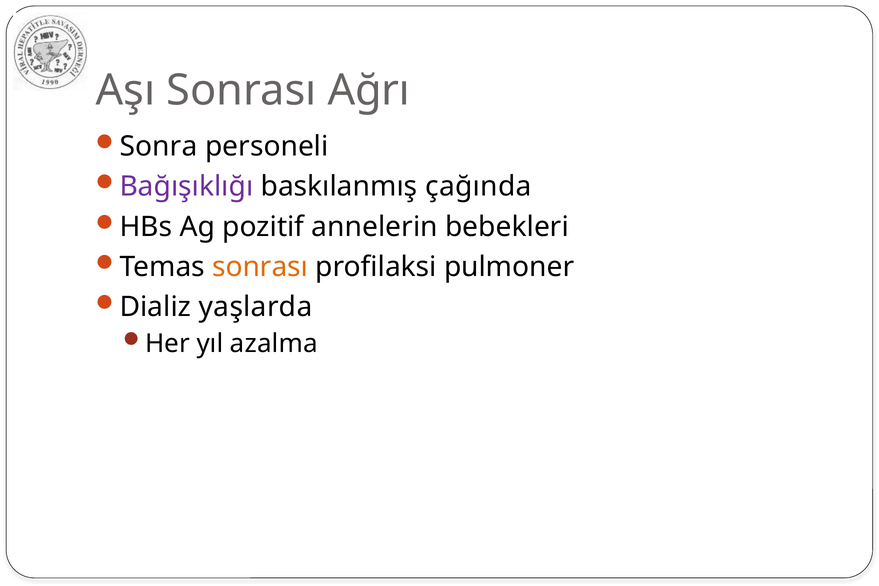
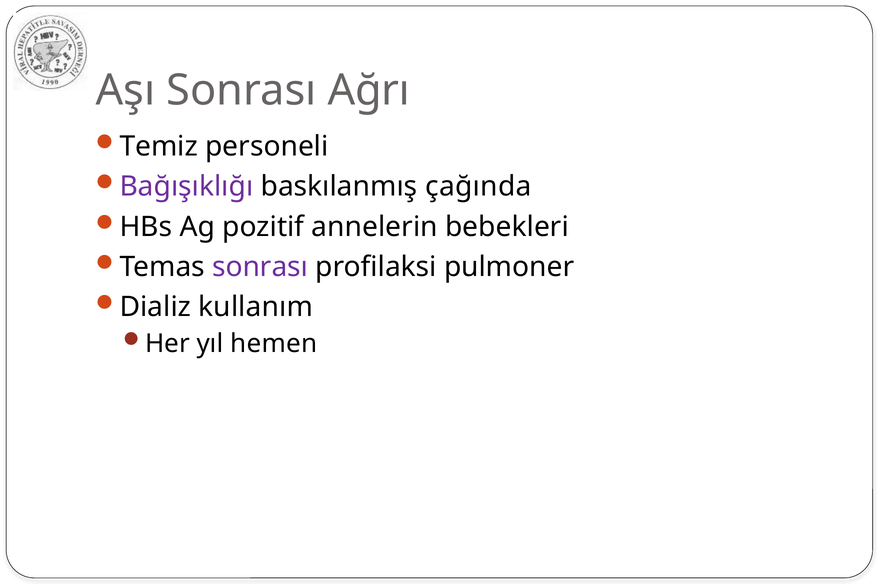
Sonra: Sonra -> Temiz
sonrası at (260, 267) colour: orange -> purple
yaşlarda: yaşlarda -> kullanım
azalma: azalma -> hemen
